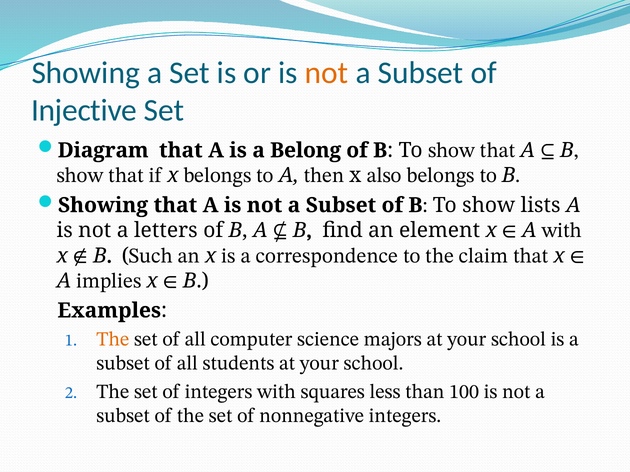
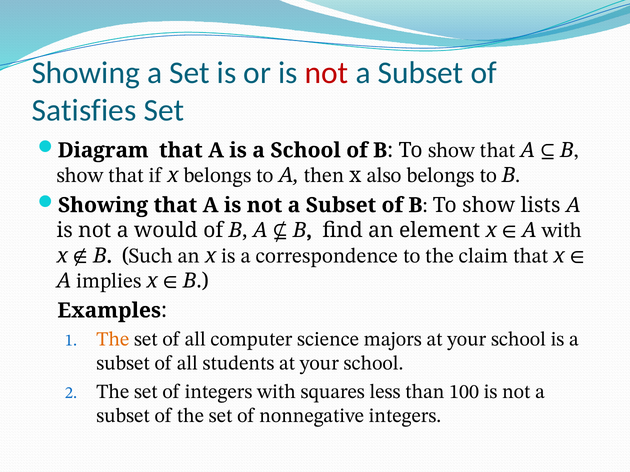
not at (327, 73) colour: orange -> red
Injective: Injective -> Satisfies
a Belong: Belong -> School
letters: letters -> would
